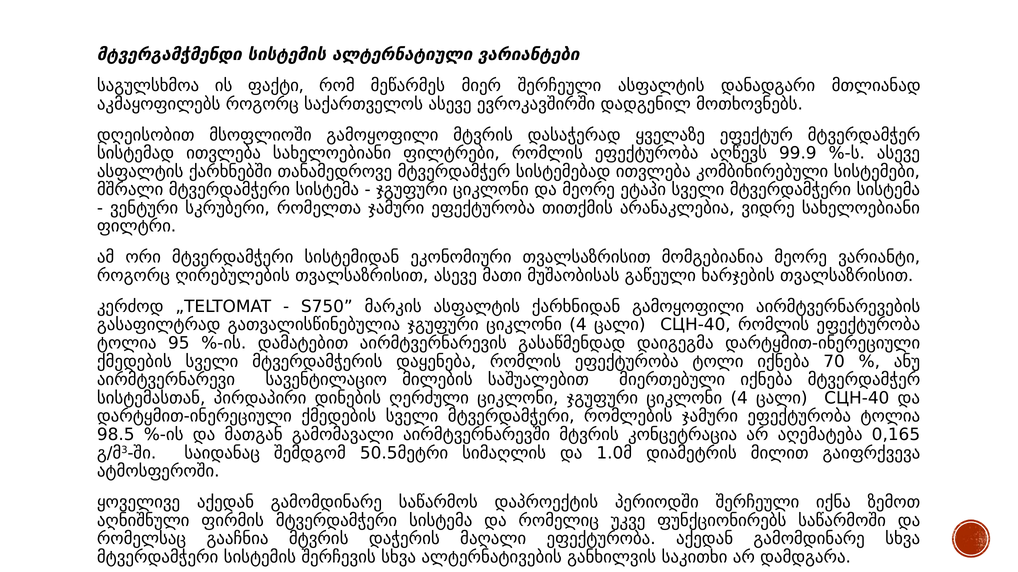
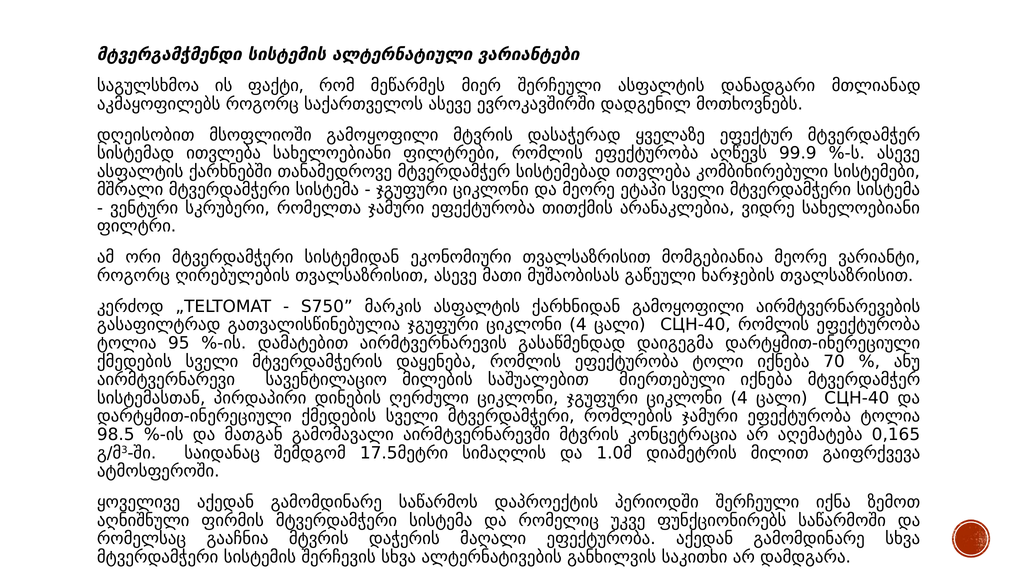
50.5მეტრი: 50.5მეტრი -> 17.5მეტრი
